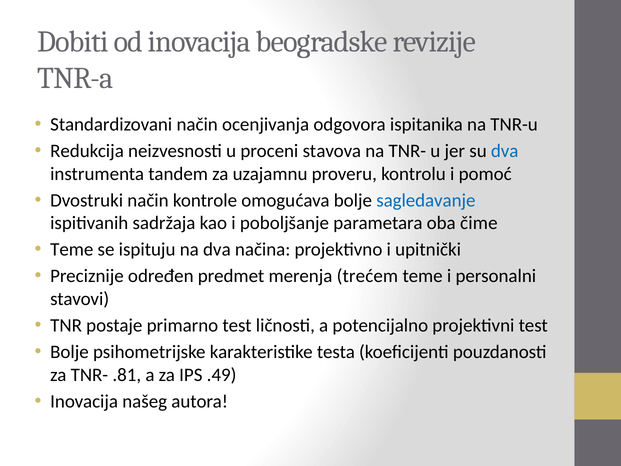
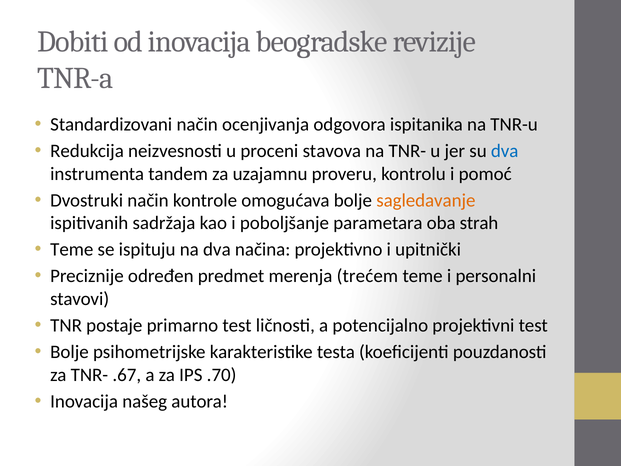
sagledavanje colour: blue -> orange
čime: čime -> strah
.81: .81 -> .67
.49: .49 -> .70
